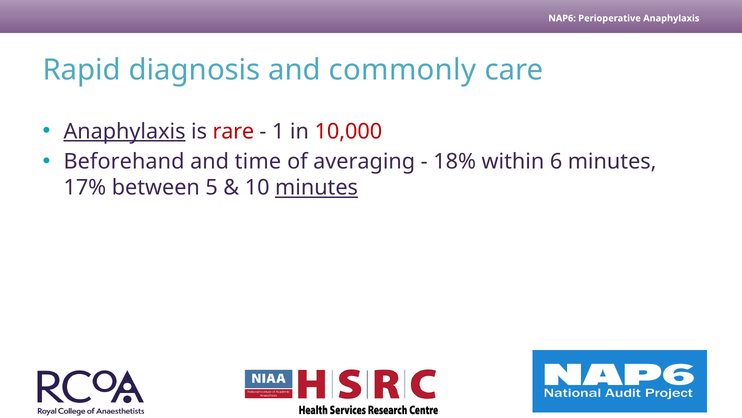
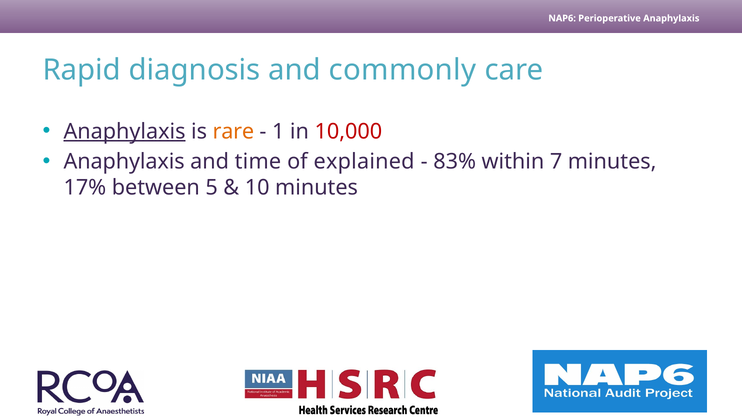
rare colour: red -> orange
Beforehand at (124, 162): Beforehand -> Anaphylaxis
averaging: averaging -> explained
18%: 18% -> 83%
6: 6 -> 7
minutes at (317, 188) underline: present -> none
